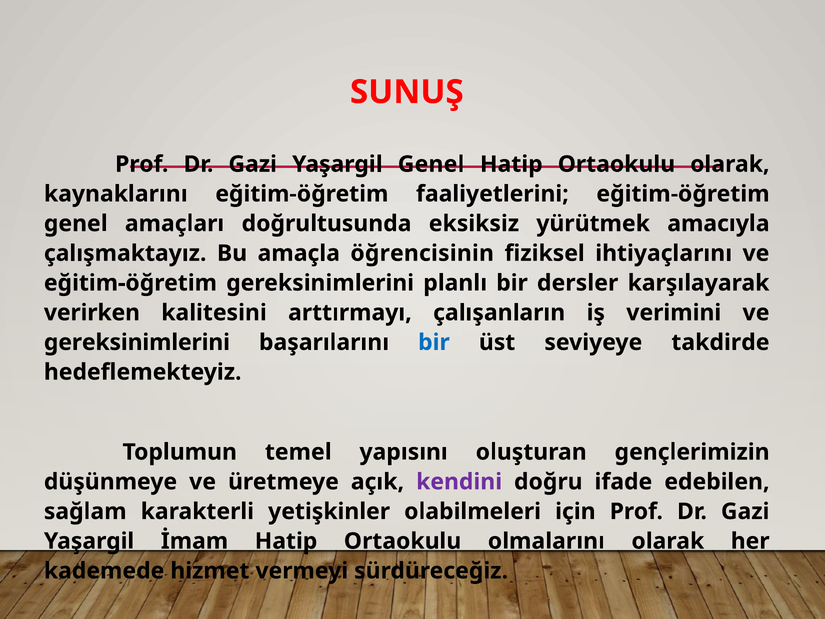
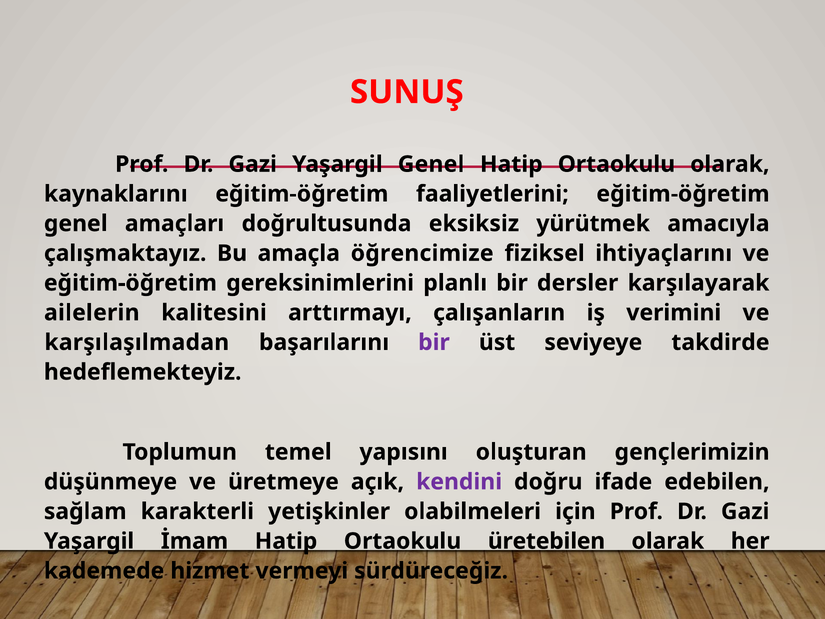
öğrencisinin: öğrencisinin -> öğrencimize
verirken: verirken -> ailelerin
gereksinimlerini at (137, 342): gereksinimlerini -> karşılaşılmadan
bir at (434, 342) colour: blue -> purple
olmalarını: olmalarını -> üretebilen
